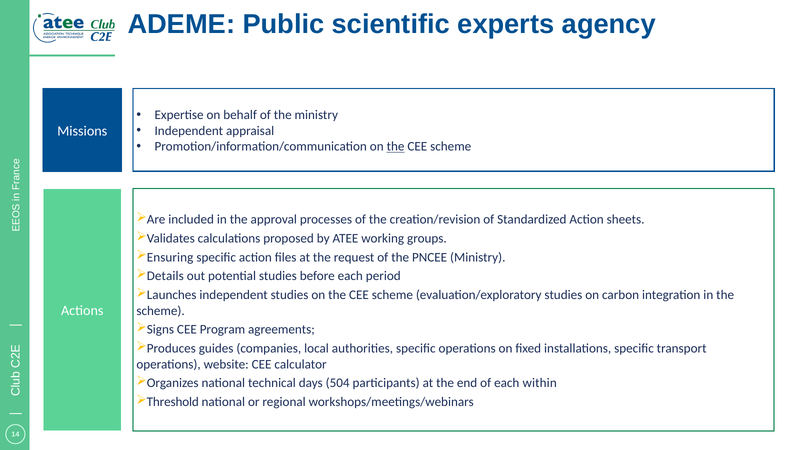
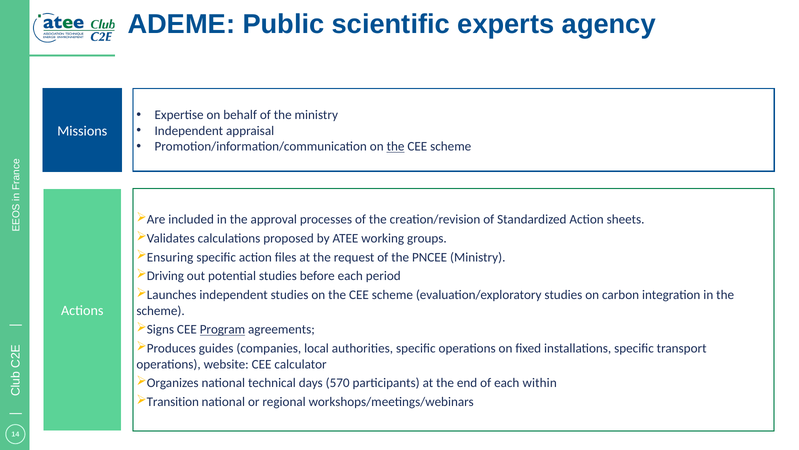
Details: Details -> Driving
Program underline: none -> present
504: 504 -> 570
Threshold: Threshold -> Transition
